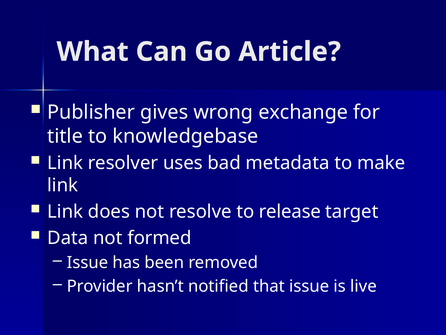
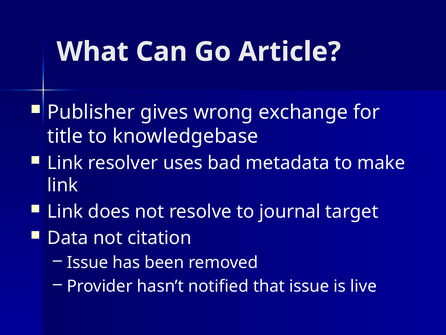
release: release -> journal
formed: formed -> citation
